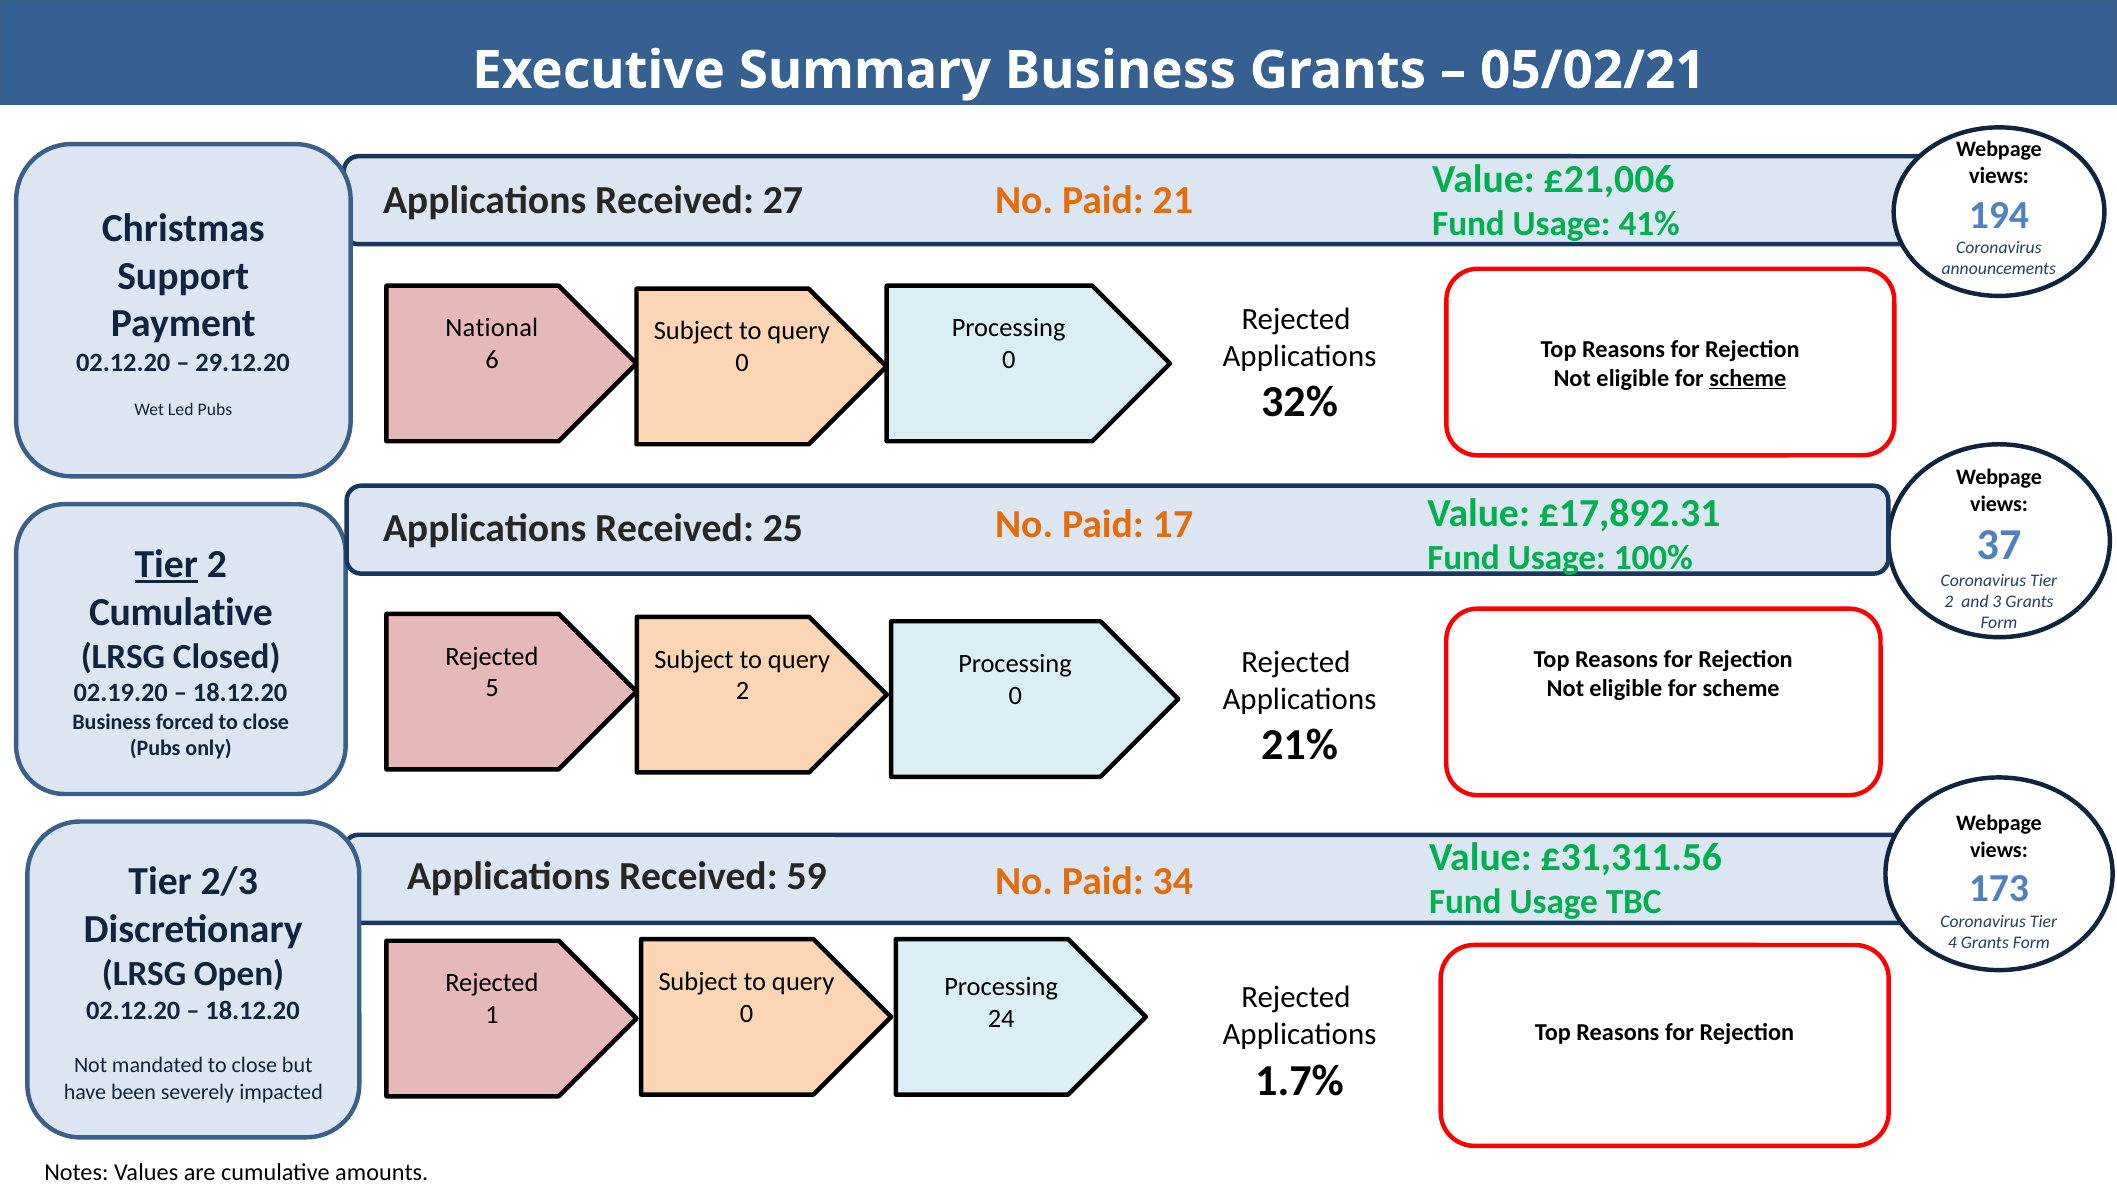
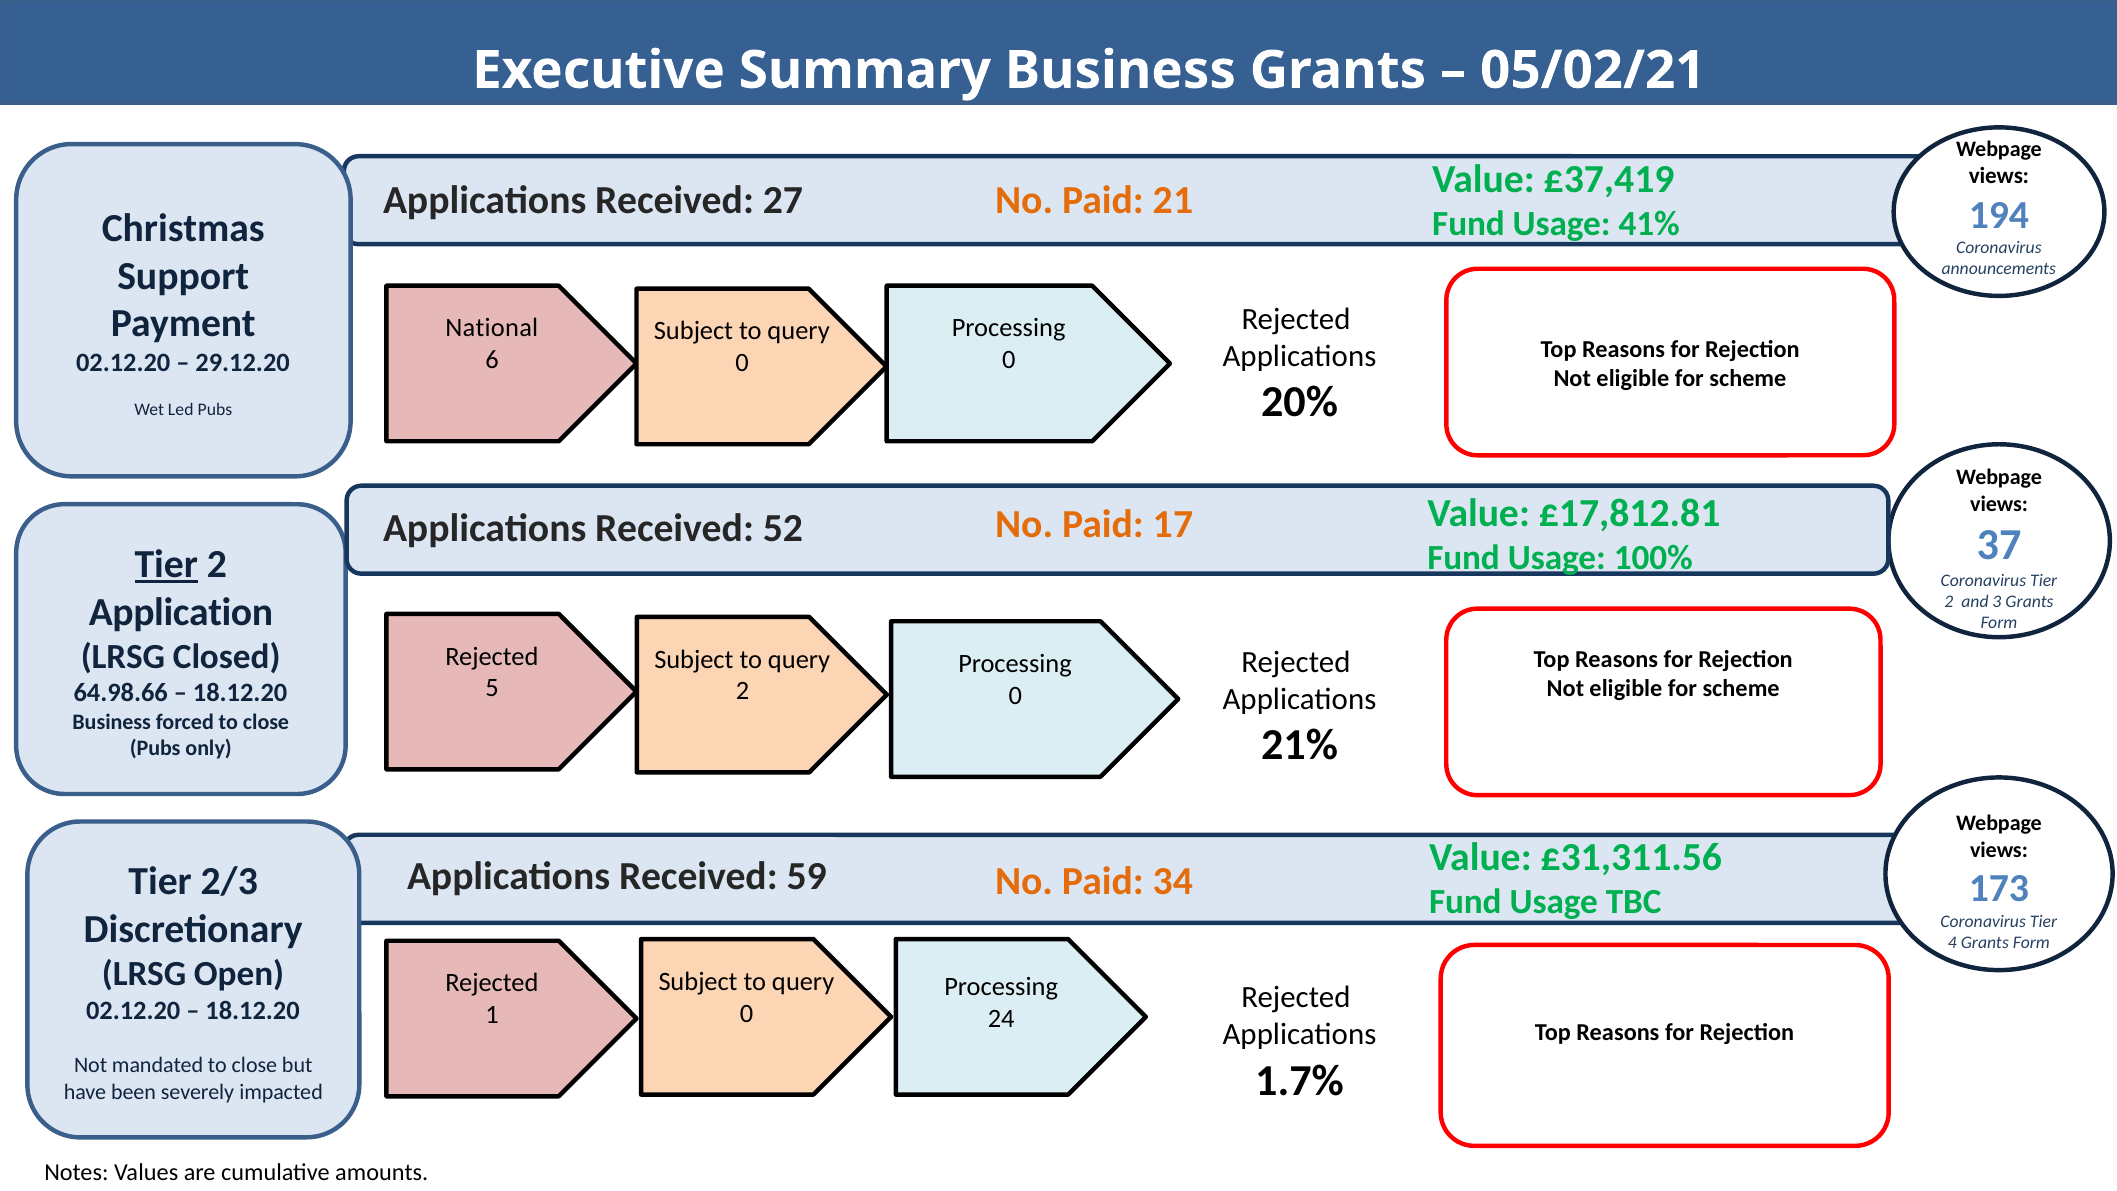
£21,006: £21,006 -> £37,419
scheme at (1748, 378) underline: present -> none
32%: 32% -> 20%
25: 25 -> 52
£17,892.31: £17,892.31 -> £17,812.81
Cumulative at (181, 612): Cumulative -> Application
02.19.20: 02.19.20 -> 64.98.66
